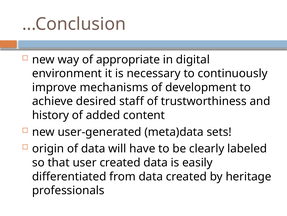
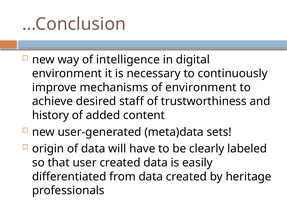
appropriate: appropriate -> intelligence
of development: development -> environment
